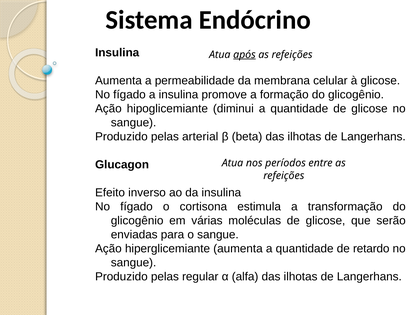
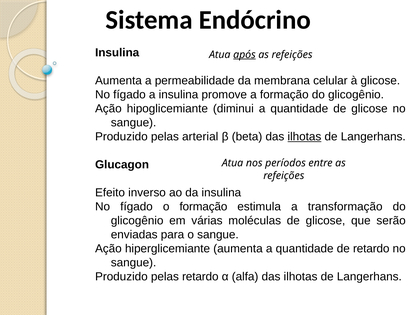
ilhotas at (304, 137) underline: none -> present
o cortisona: cortisona -> formação
pelas regular: regular -> retardo
